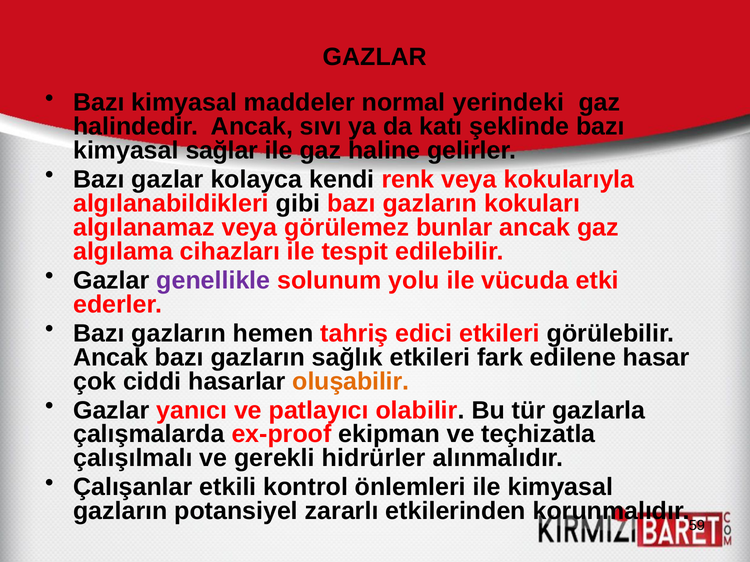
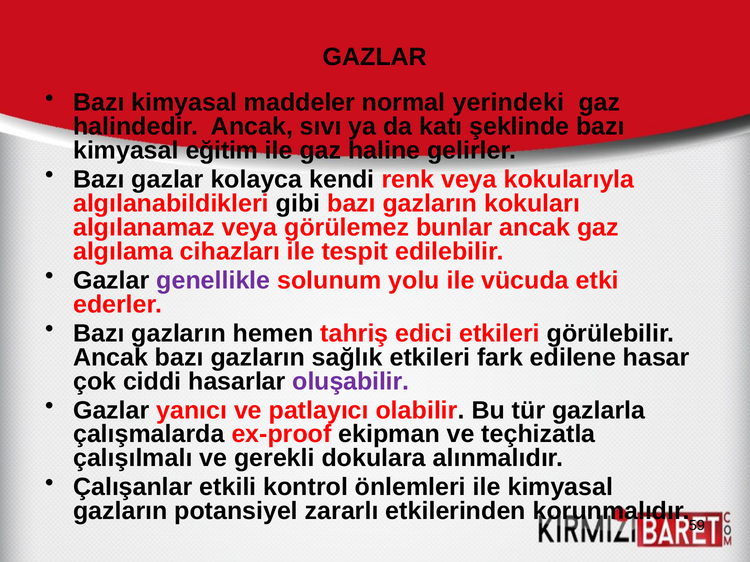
sağlar: sağlar -> eğitim
oluşabilir colour: orange -> purple
hidrürler: hidrürler -> dokulara
